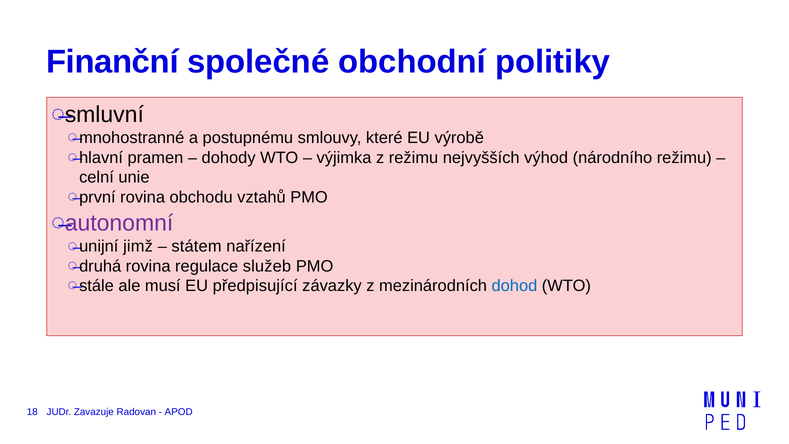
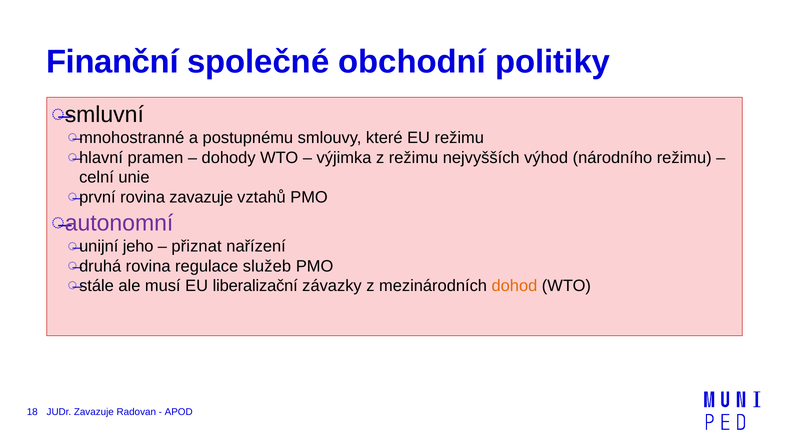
EU výrobě: výrobě -> režimu
rovina obchodu: obchodu -> zavazuje
jimž: jimž -> jeho
státem: státem -> přiznat
předpisující: předpisující -> liberalizační
dohod colour: blue -> orange
